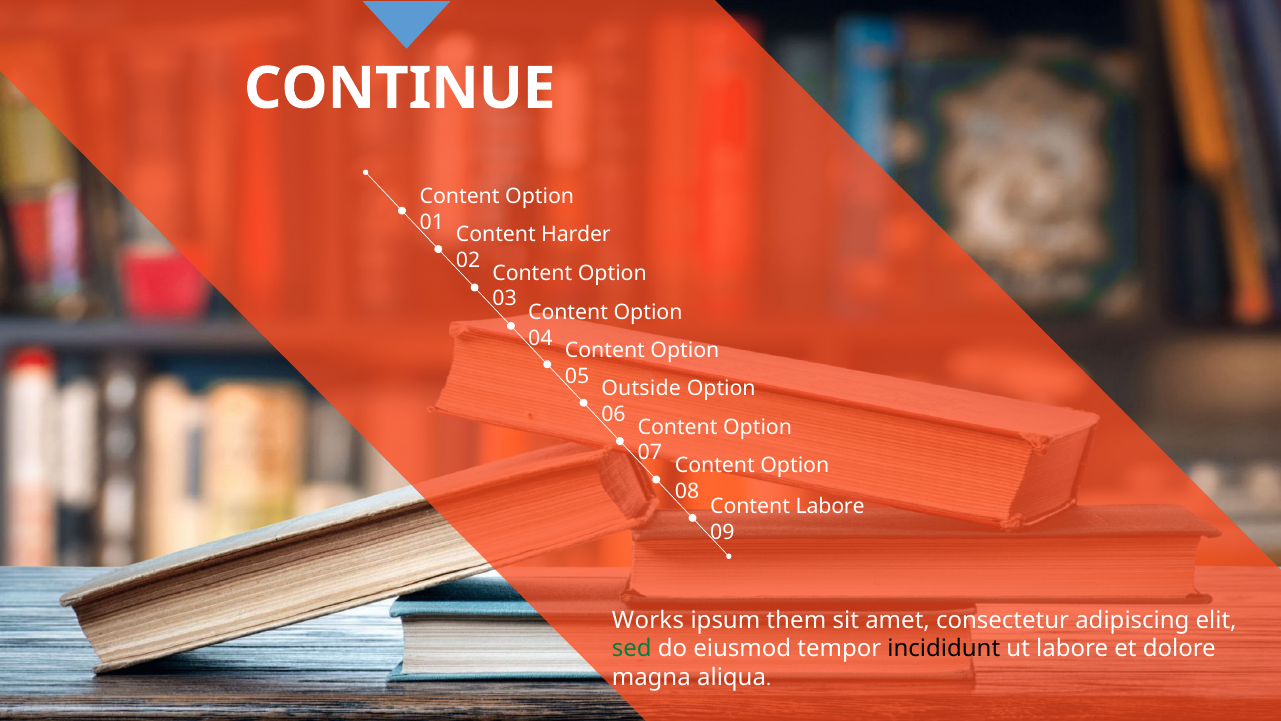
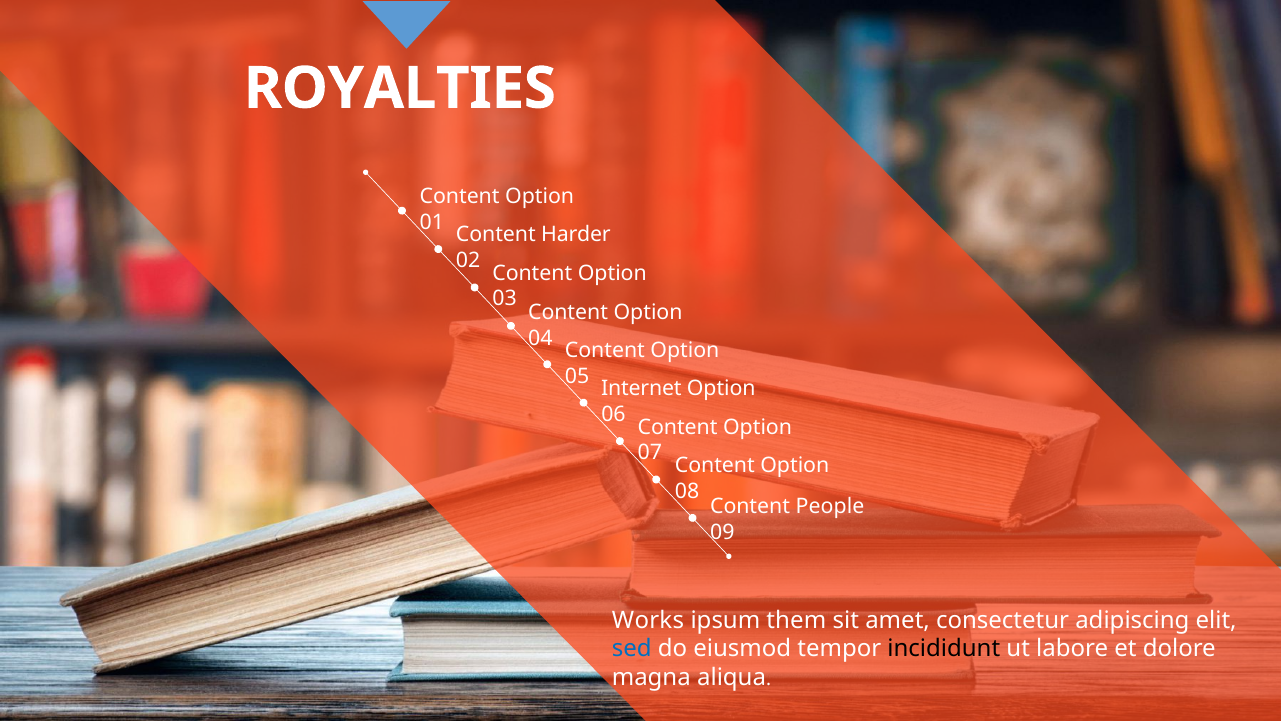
CONTINUE: CONTINUE -> ROYALTIES
Outside: Outside -> Internet
Content Labore: Labore -> People
sed colour: green -> blue
